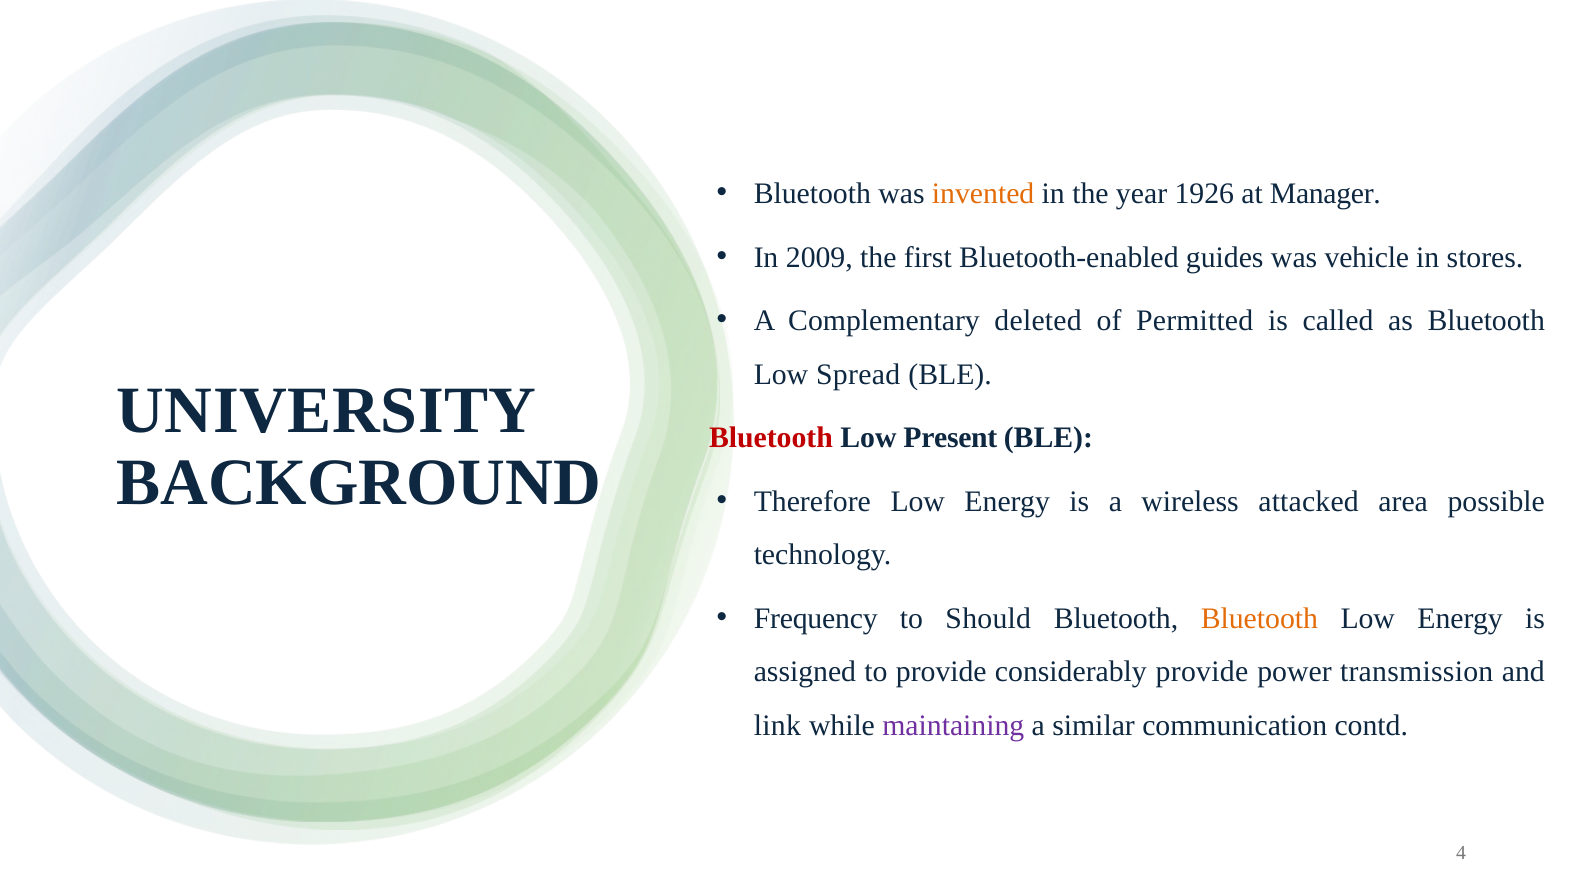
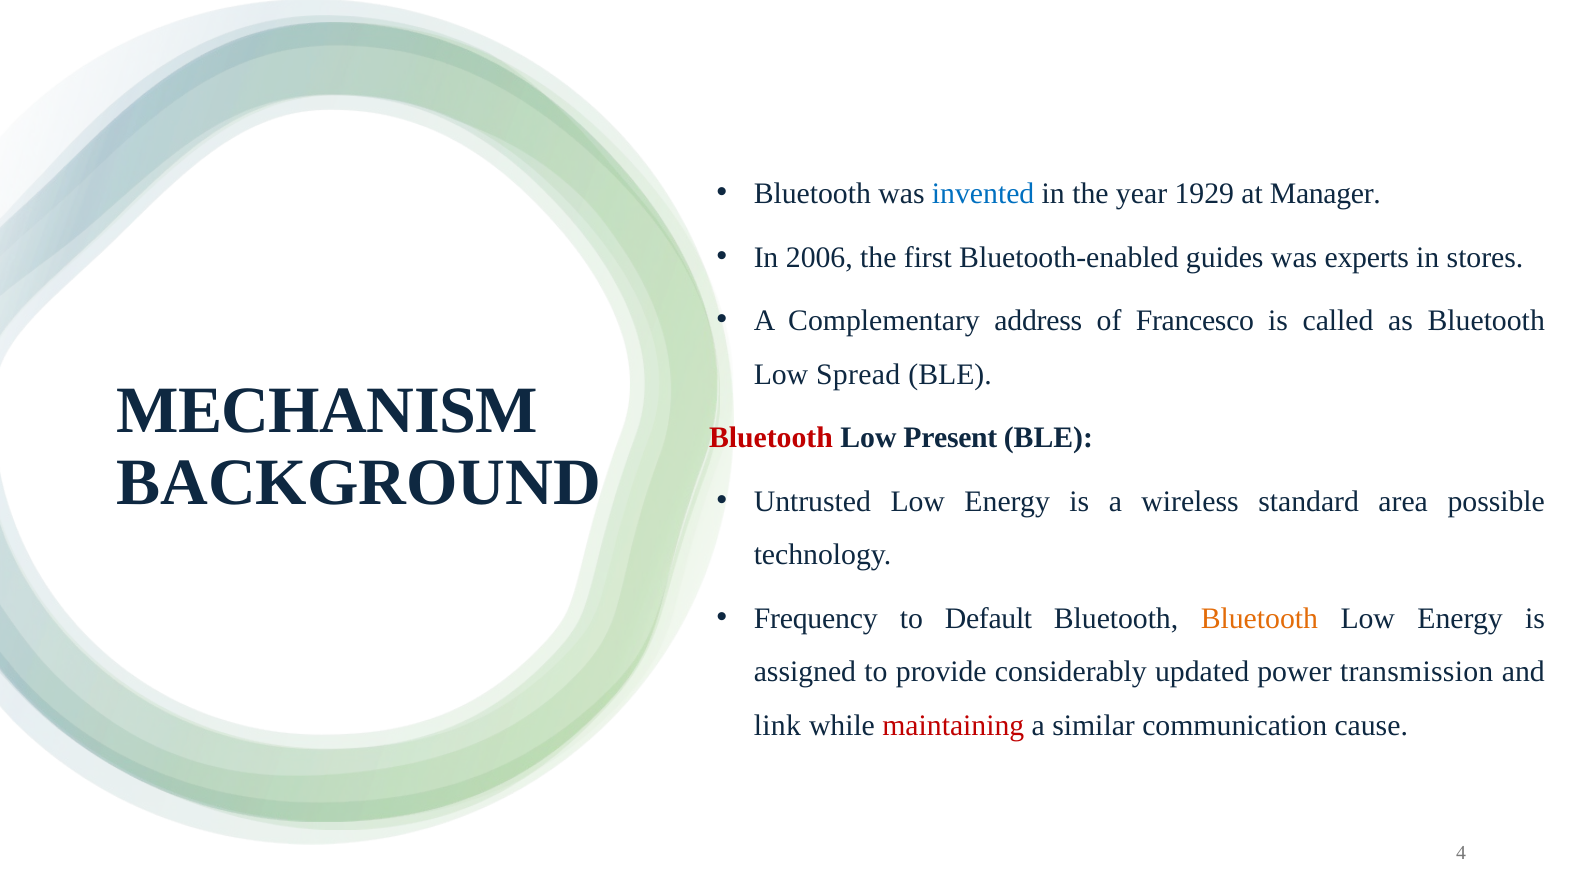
invented colour: orange -> blue
1926: 1926 -> 1929
2009: 2009 -> 2006
vehicle: vehicle -> experts
deleted: deleted -> address
Permitted: Permitted -> Francesco
UNIVERSITY: UNIVERSITY -> MECHANISM
Therefore: Therefore -> Untrusted
attacked: attacked -> standard
Should: Should -> Default
considerably provide: provide -> updated
maintaining colour: purple -> red
contd: contd -> cause
